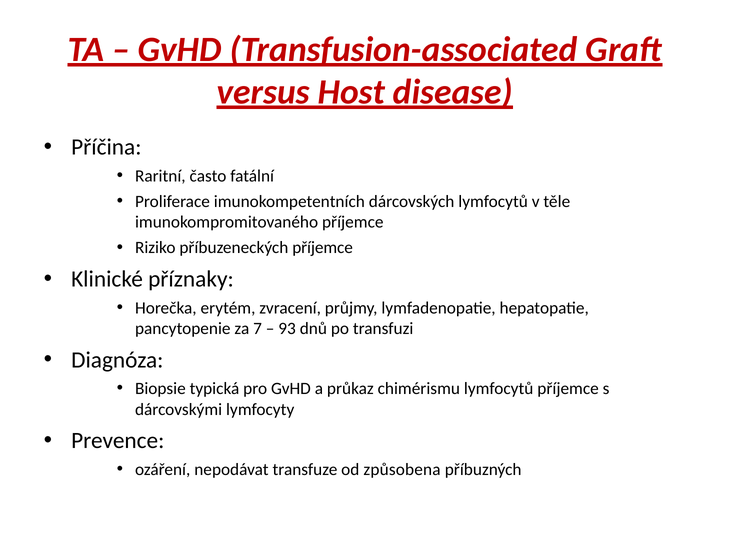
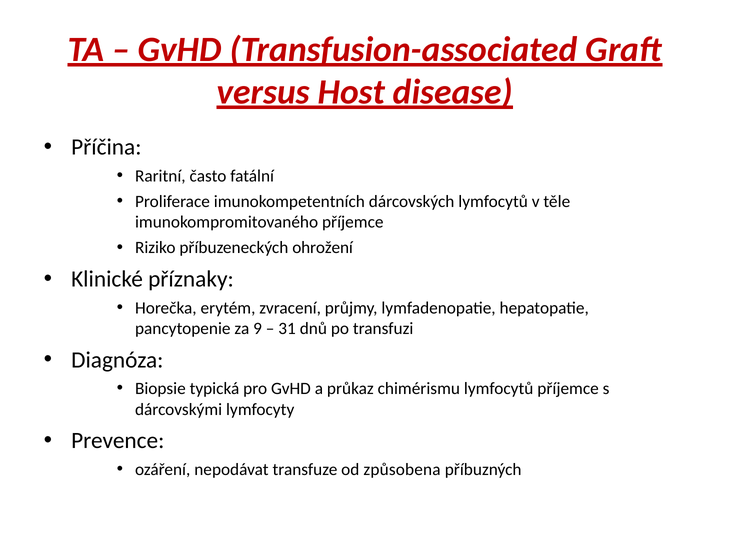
příbuzeneckých příjemce: příjemce -> ohrožení
7: 7 -> 9
93: 93 -> 31
